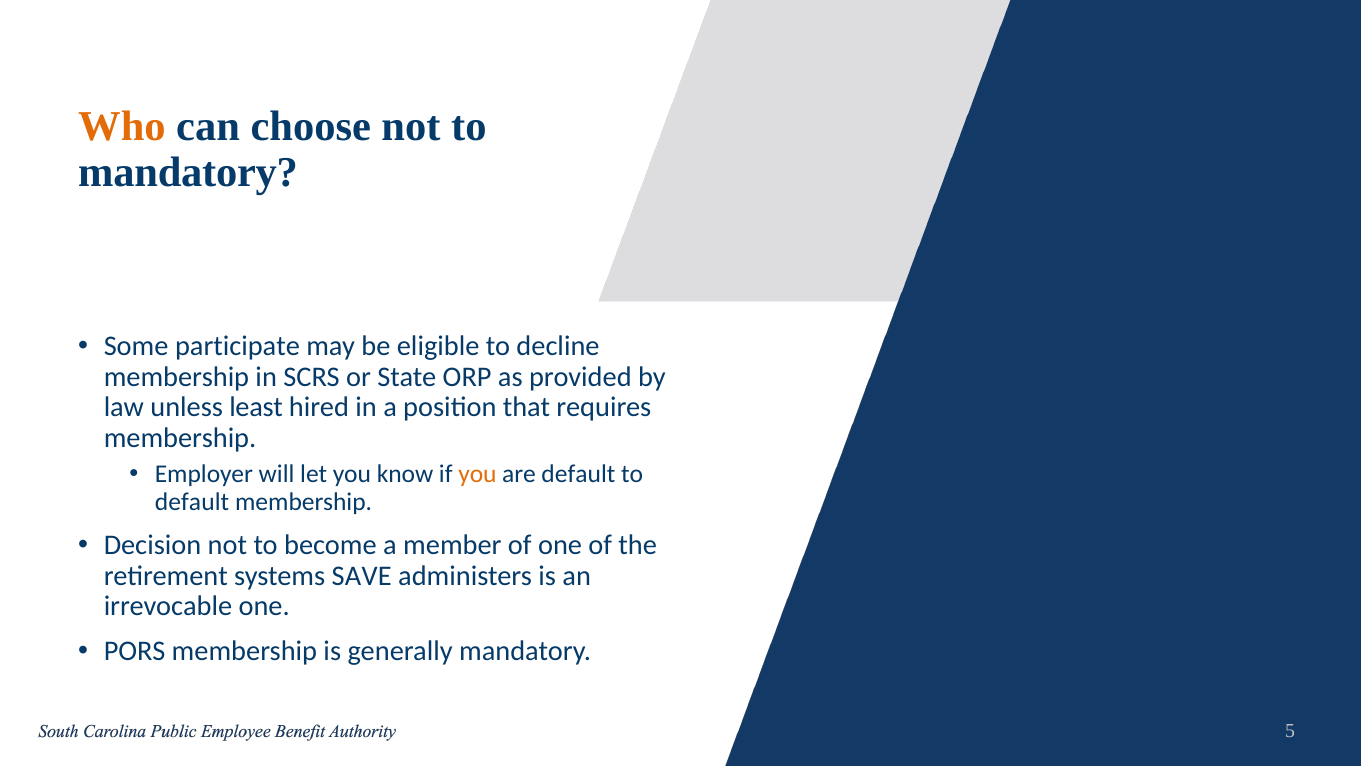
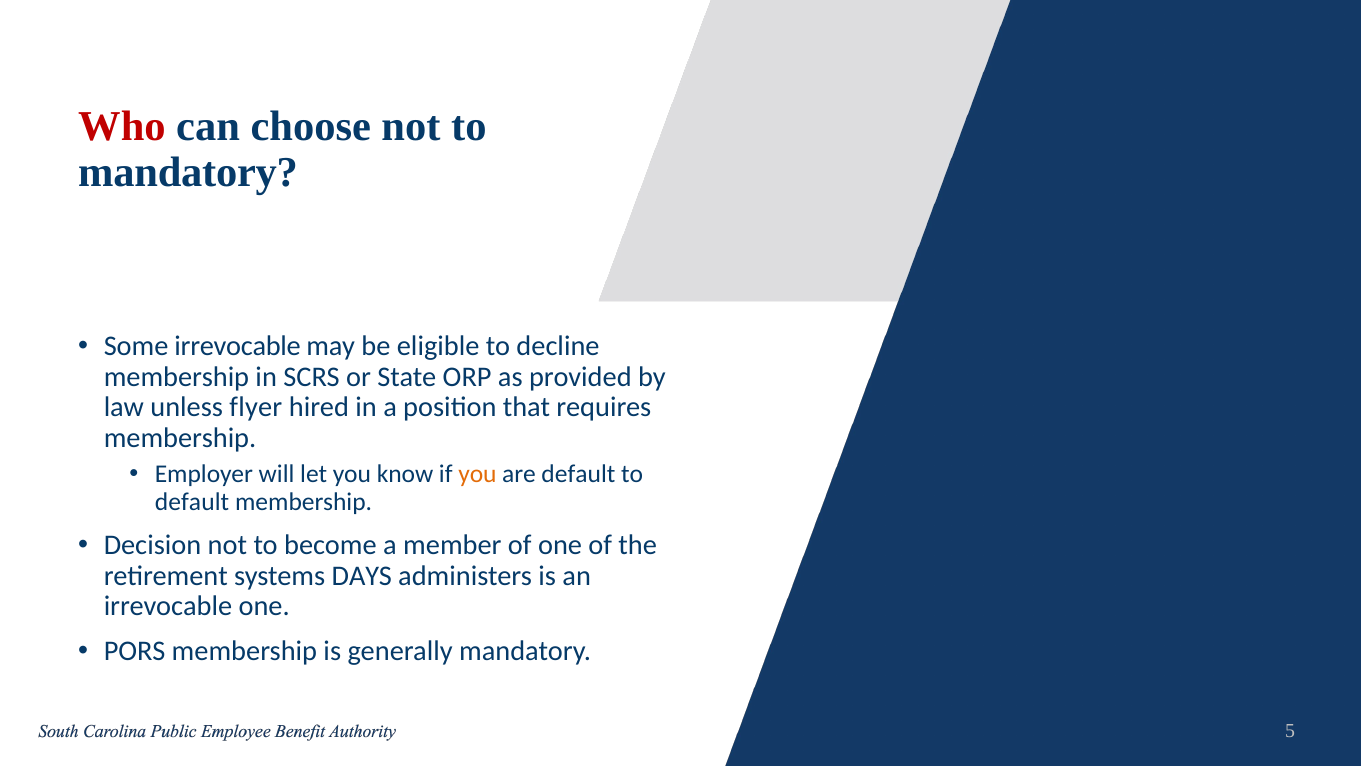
Who colour: orange -> red
Some participate: participate -> irrevocable
least: least -> flyer
SAVE: SAVE -> DAYS
